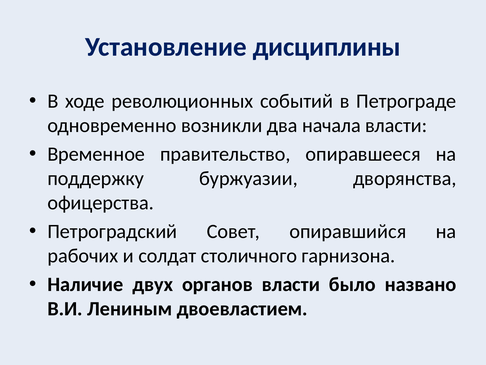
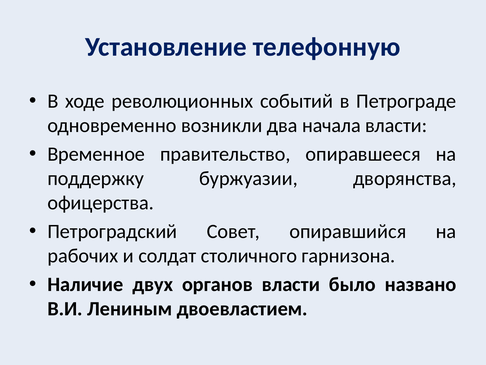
дисциплины: дисциплины -> телефонную
